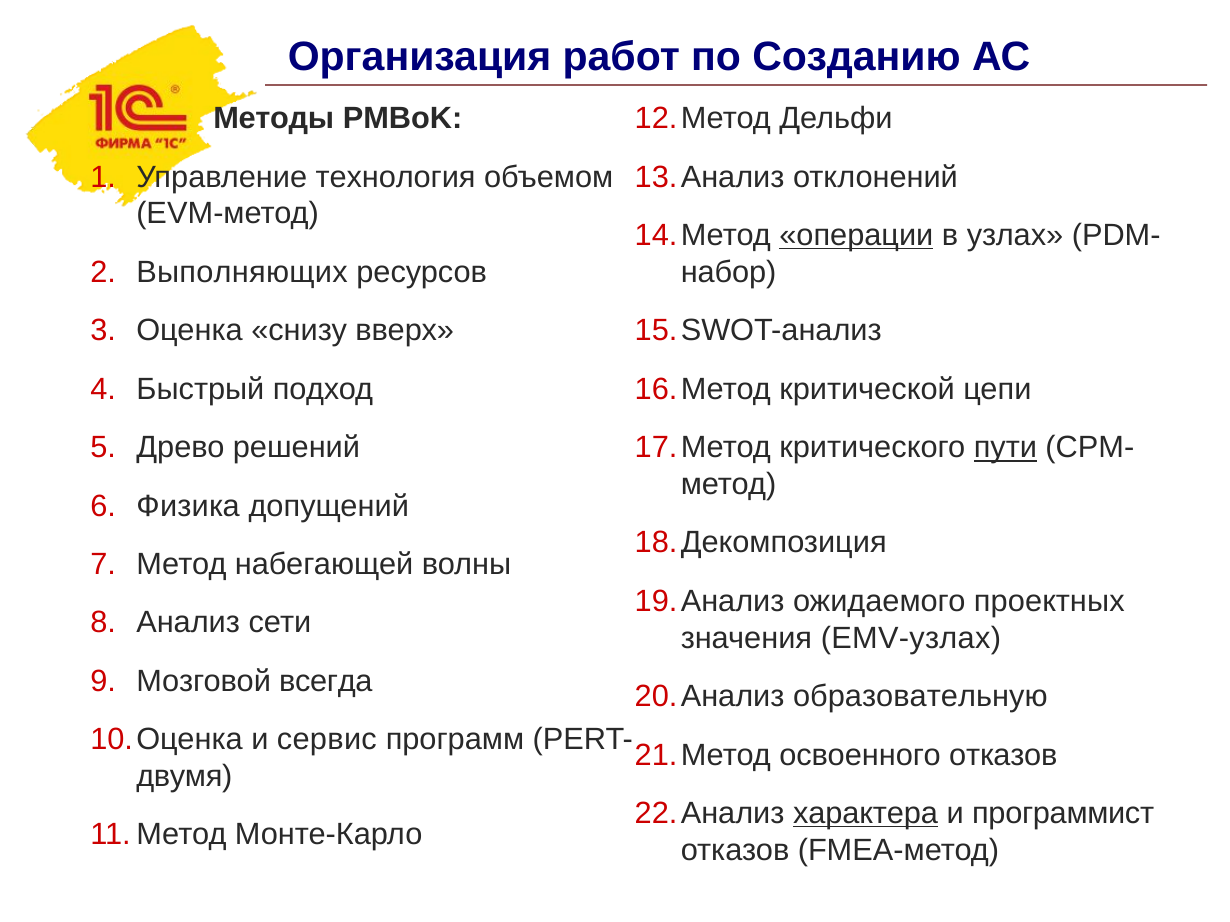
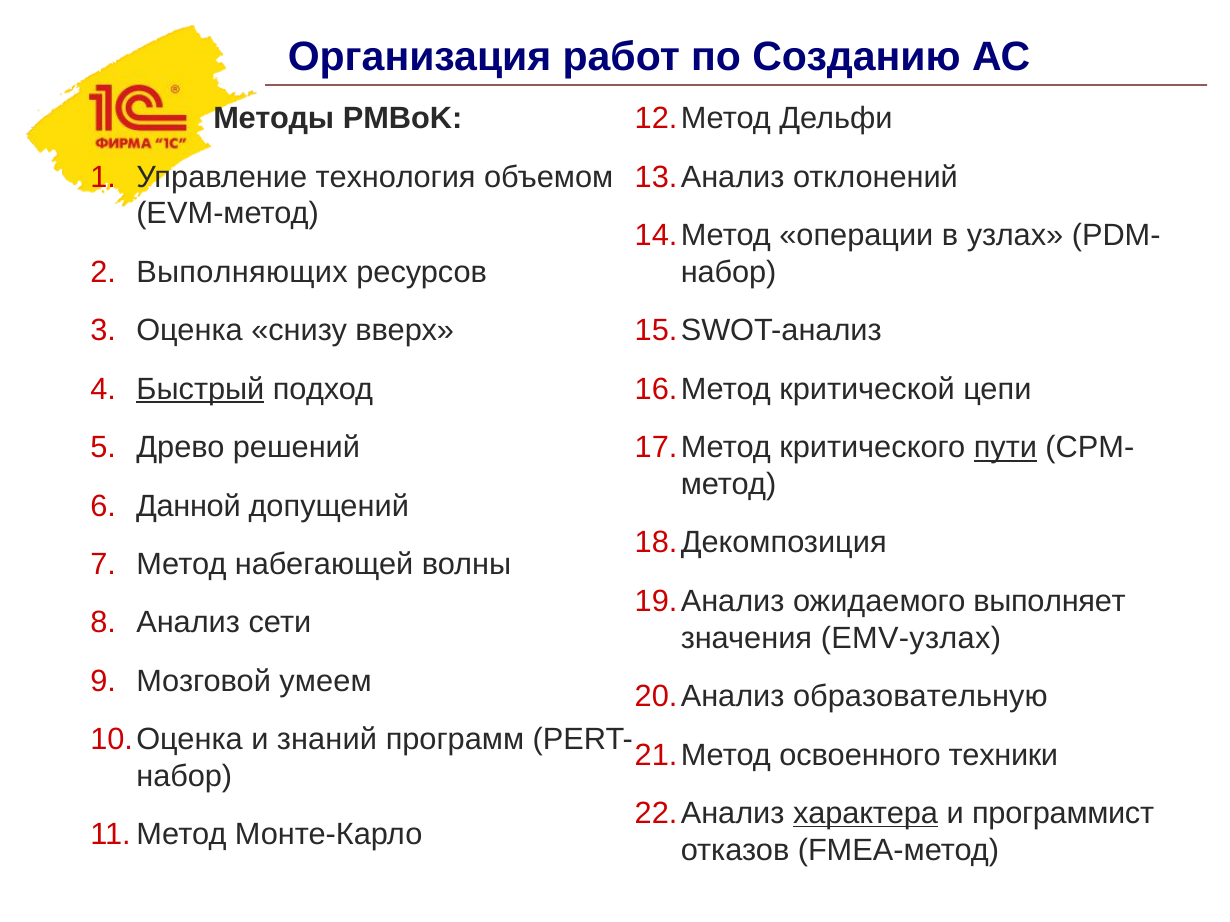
операции underline: present -> none
Быстрый underline: none -> present
Физика: Физика -> Данной
проектных: проектных -> выполняет
всегда: всегда -> умеем
сервис: сервис -> знаний
освоенного отказов: отказов -> техники
двумя at (184, 777): двумя -> набор
